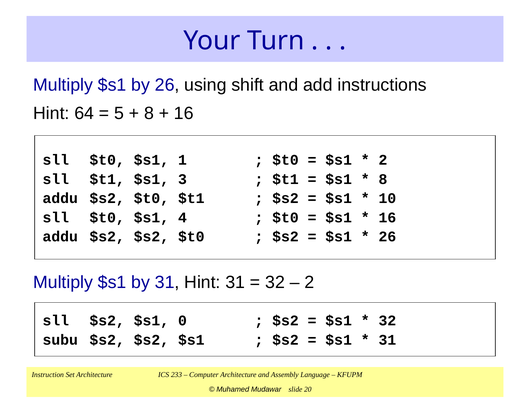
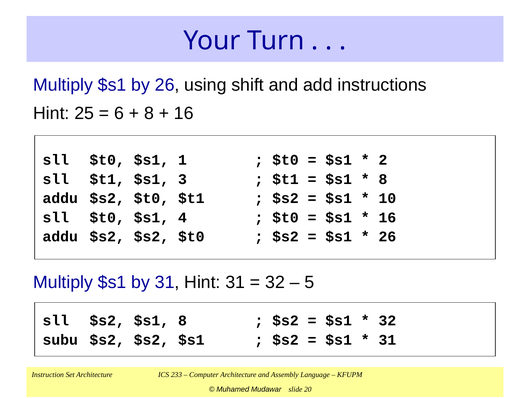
64: 64 -> 25
5: 5 -> 6
2 at (309, 282): 2 -> 5
$s1 0: 0 -> 8
